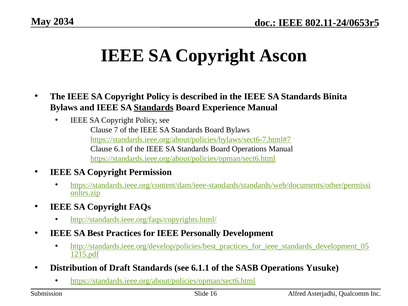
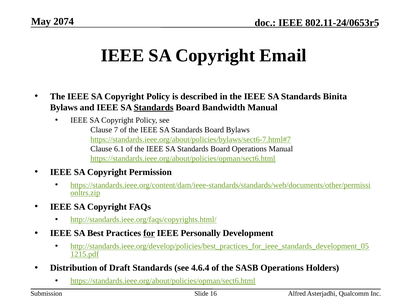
2034: 2034 -> 2074
Ascon: Ascon -> Email
Experience: Experience -> Bandwidth
for underline: none -> present
6.1.1: 6.1.1 -> 4.6.4
Yusuke: Yusuke -> Holders
